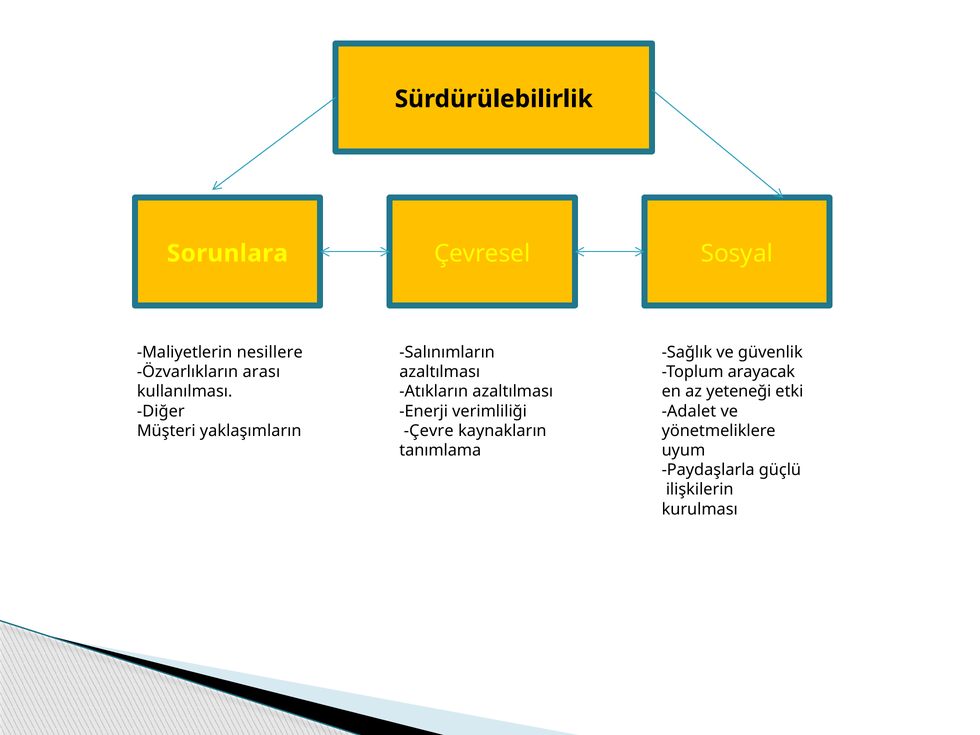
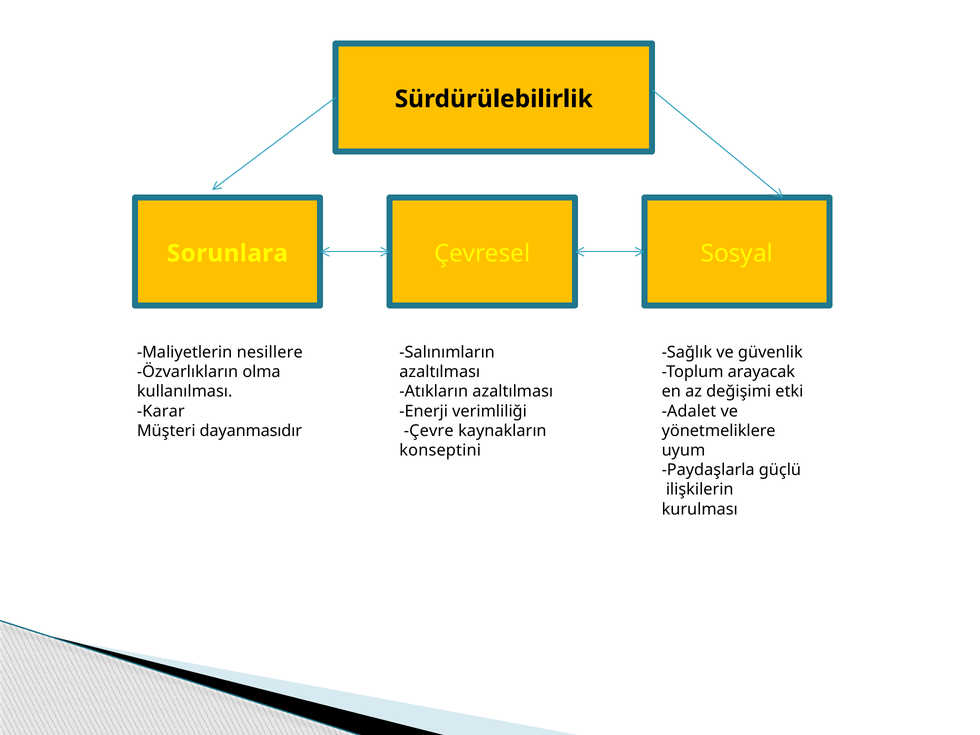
arası: arası -> olma
yeteneği: yeteneği -> değişimi
Diğer: Diğer -> Karar
yaklaşımların: yaklaşımların -> dayanmasıdır
tanımlama: tanımlama -> konseptini
